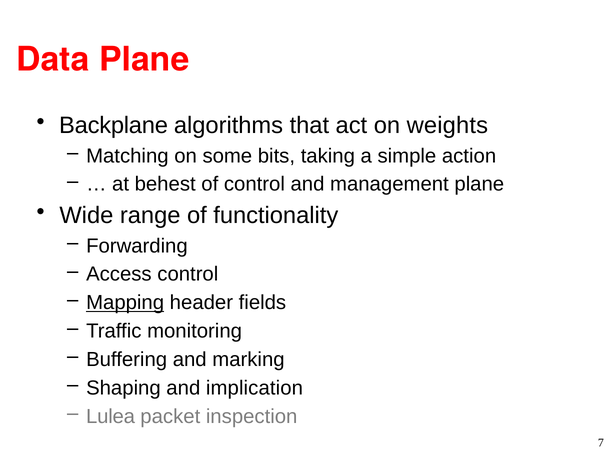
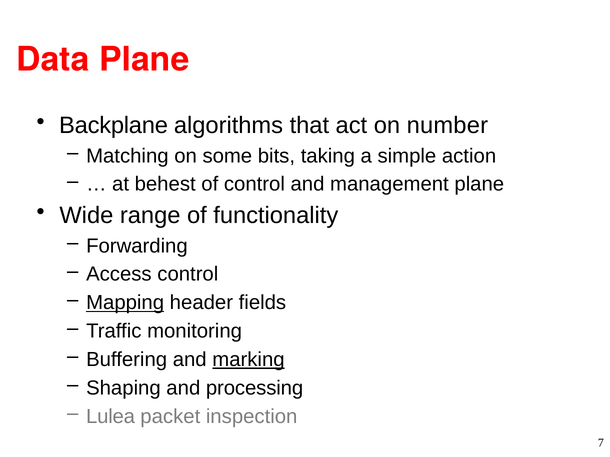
weights: weights -> number
marking underline: none -> present
implication: implication -> processing
